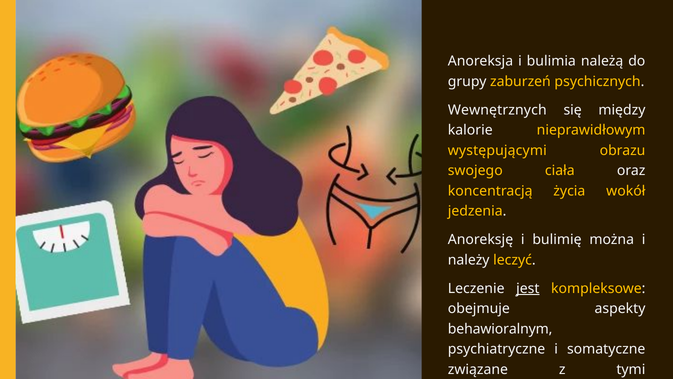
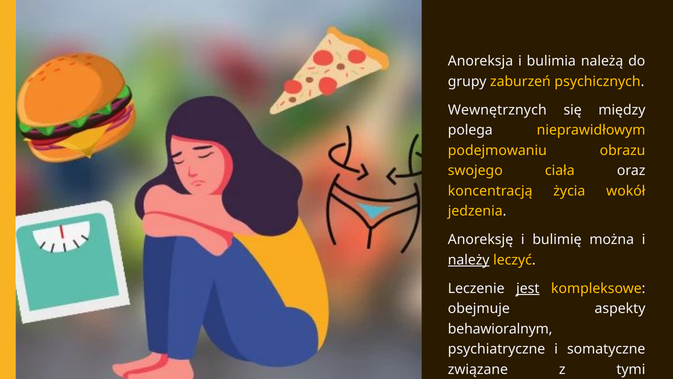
kalorie: kalorie -> polega
występującymi: występującymi -> podejmowaniu
należy underline: none -> present
